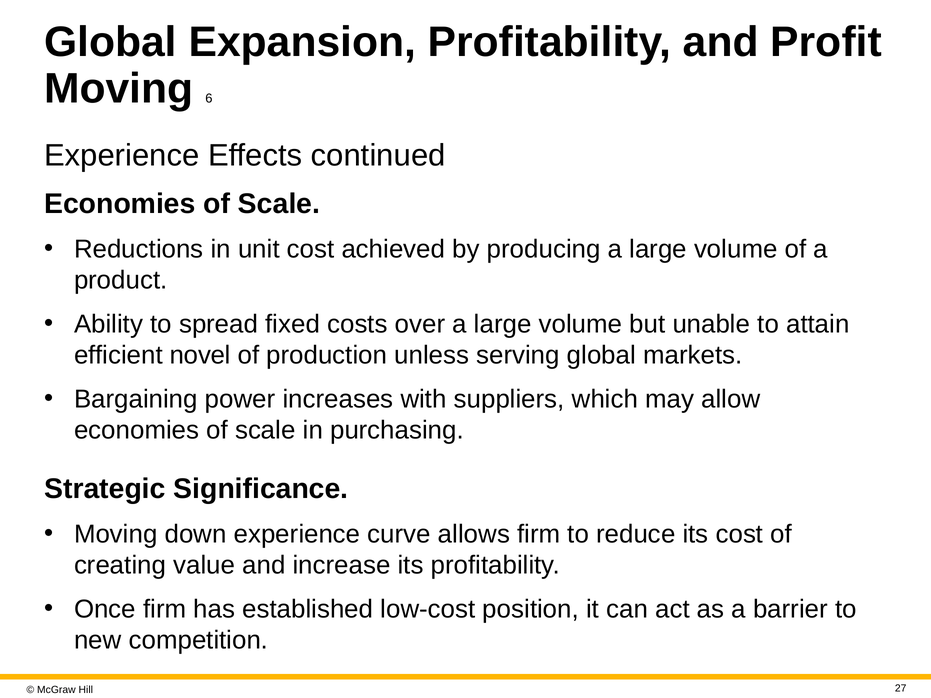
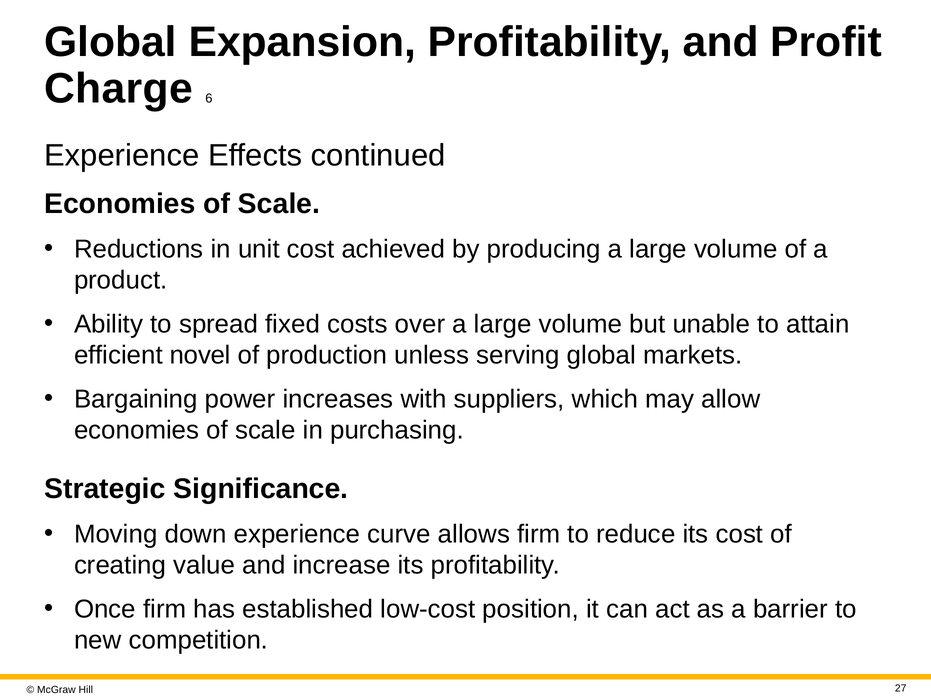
Moving at (119, 88): Moving -> Charge
